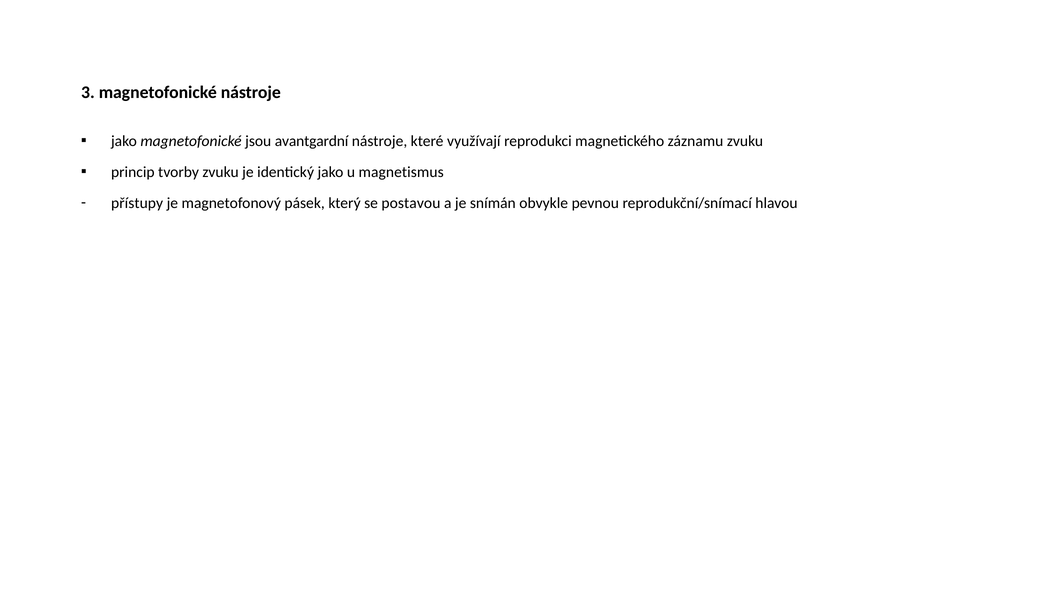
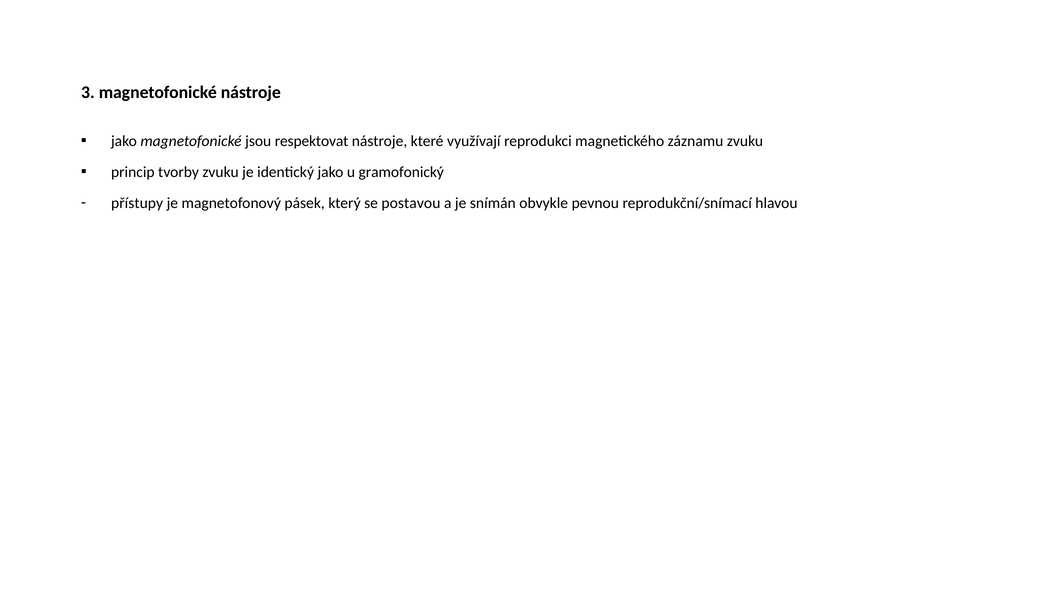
avantgardní: avantgardní -> respektovat
magnetismus: magnetismus -> gramofonický
